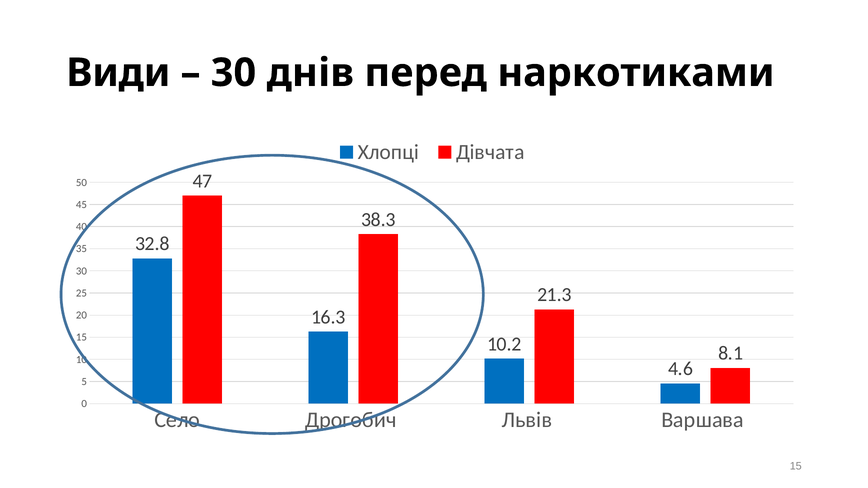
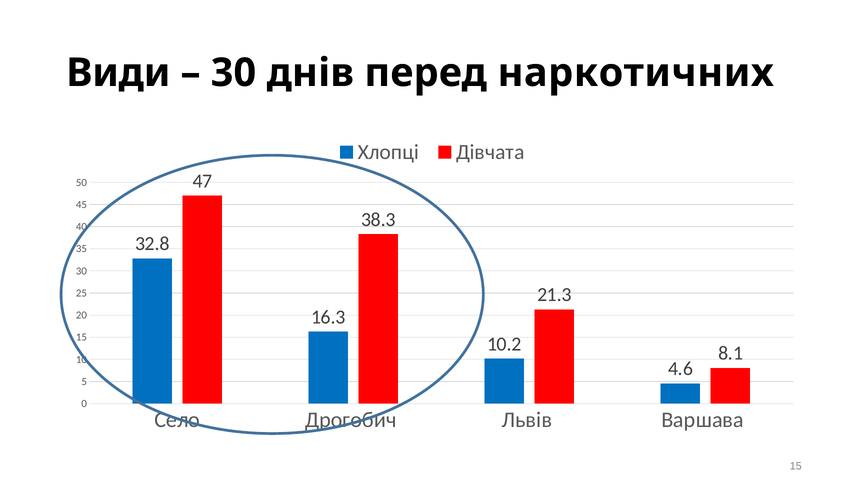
наркотиками: наркотиками -> наркотичних
